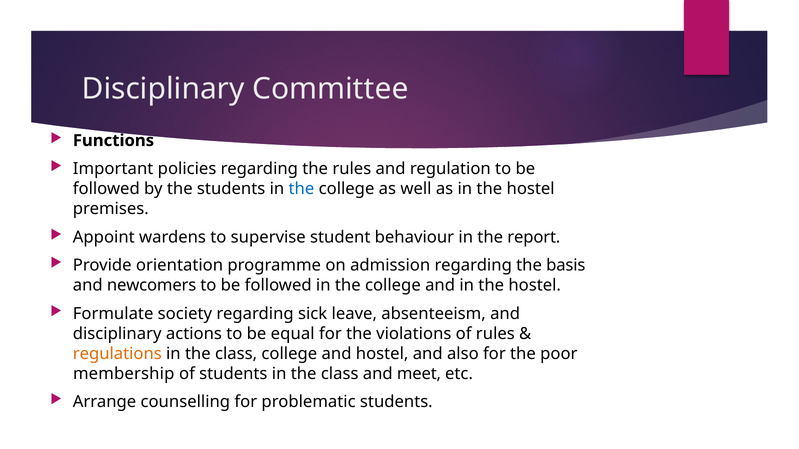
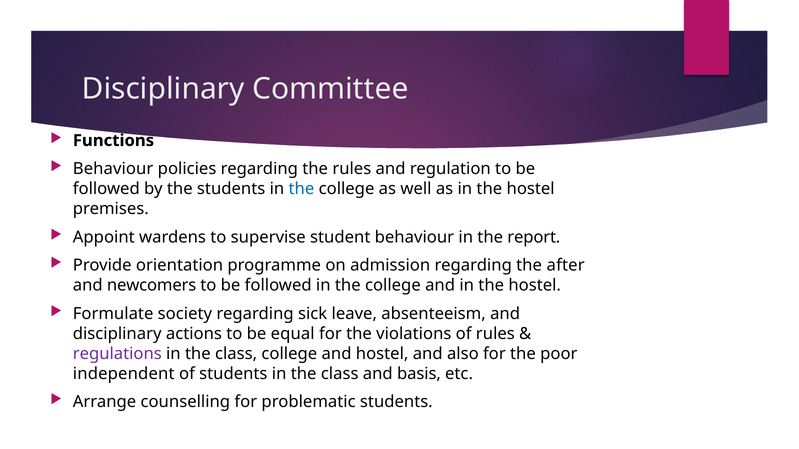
Important at (113, 169): Important -> Behaviour
basis: basis -> after
regulations colour: orange -> purple
membership: membership -> independent
meet: meet -> basis
